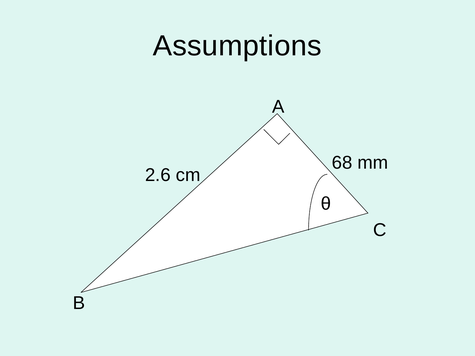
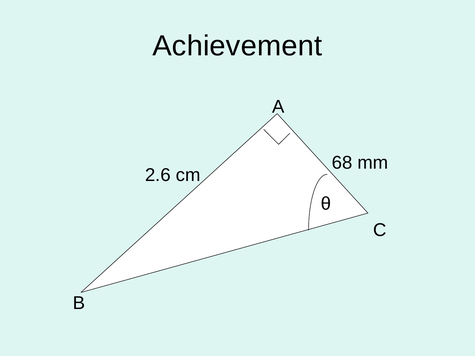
Assumptions: Assumptions -> Achievement
